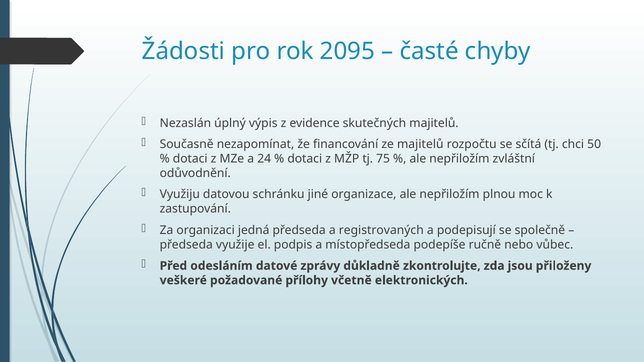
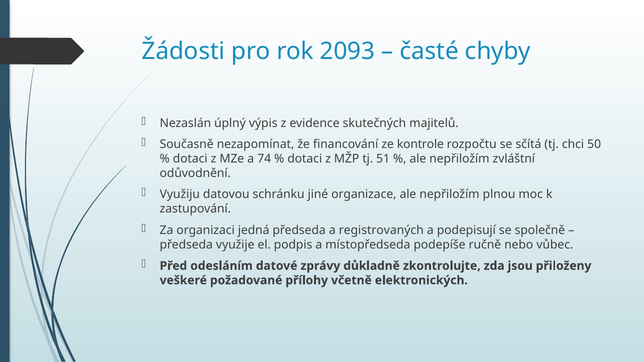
2095: 2095 -> 2093
ze majitelů: majitelů -> kontrole
24: 24 -> 74
75: 75 -> 51
